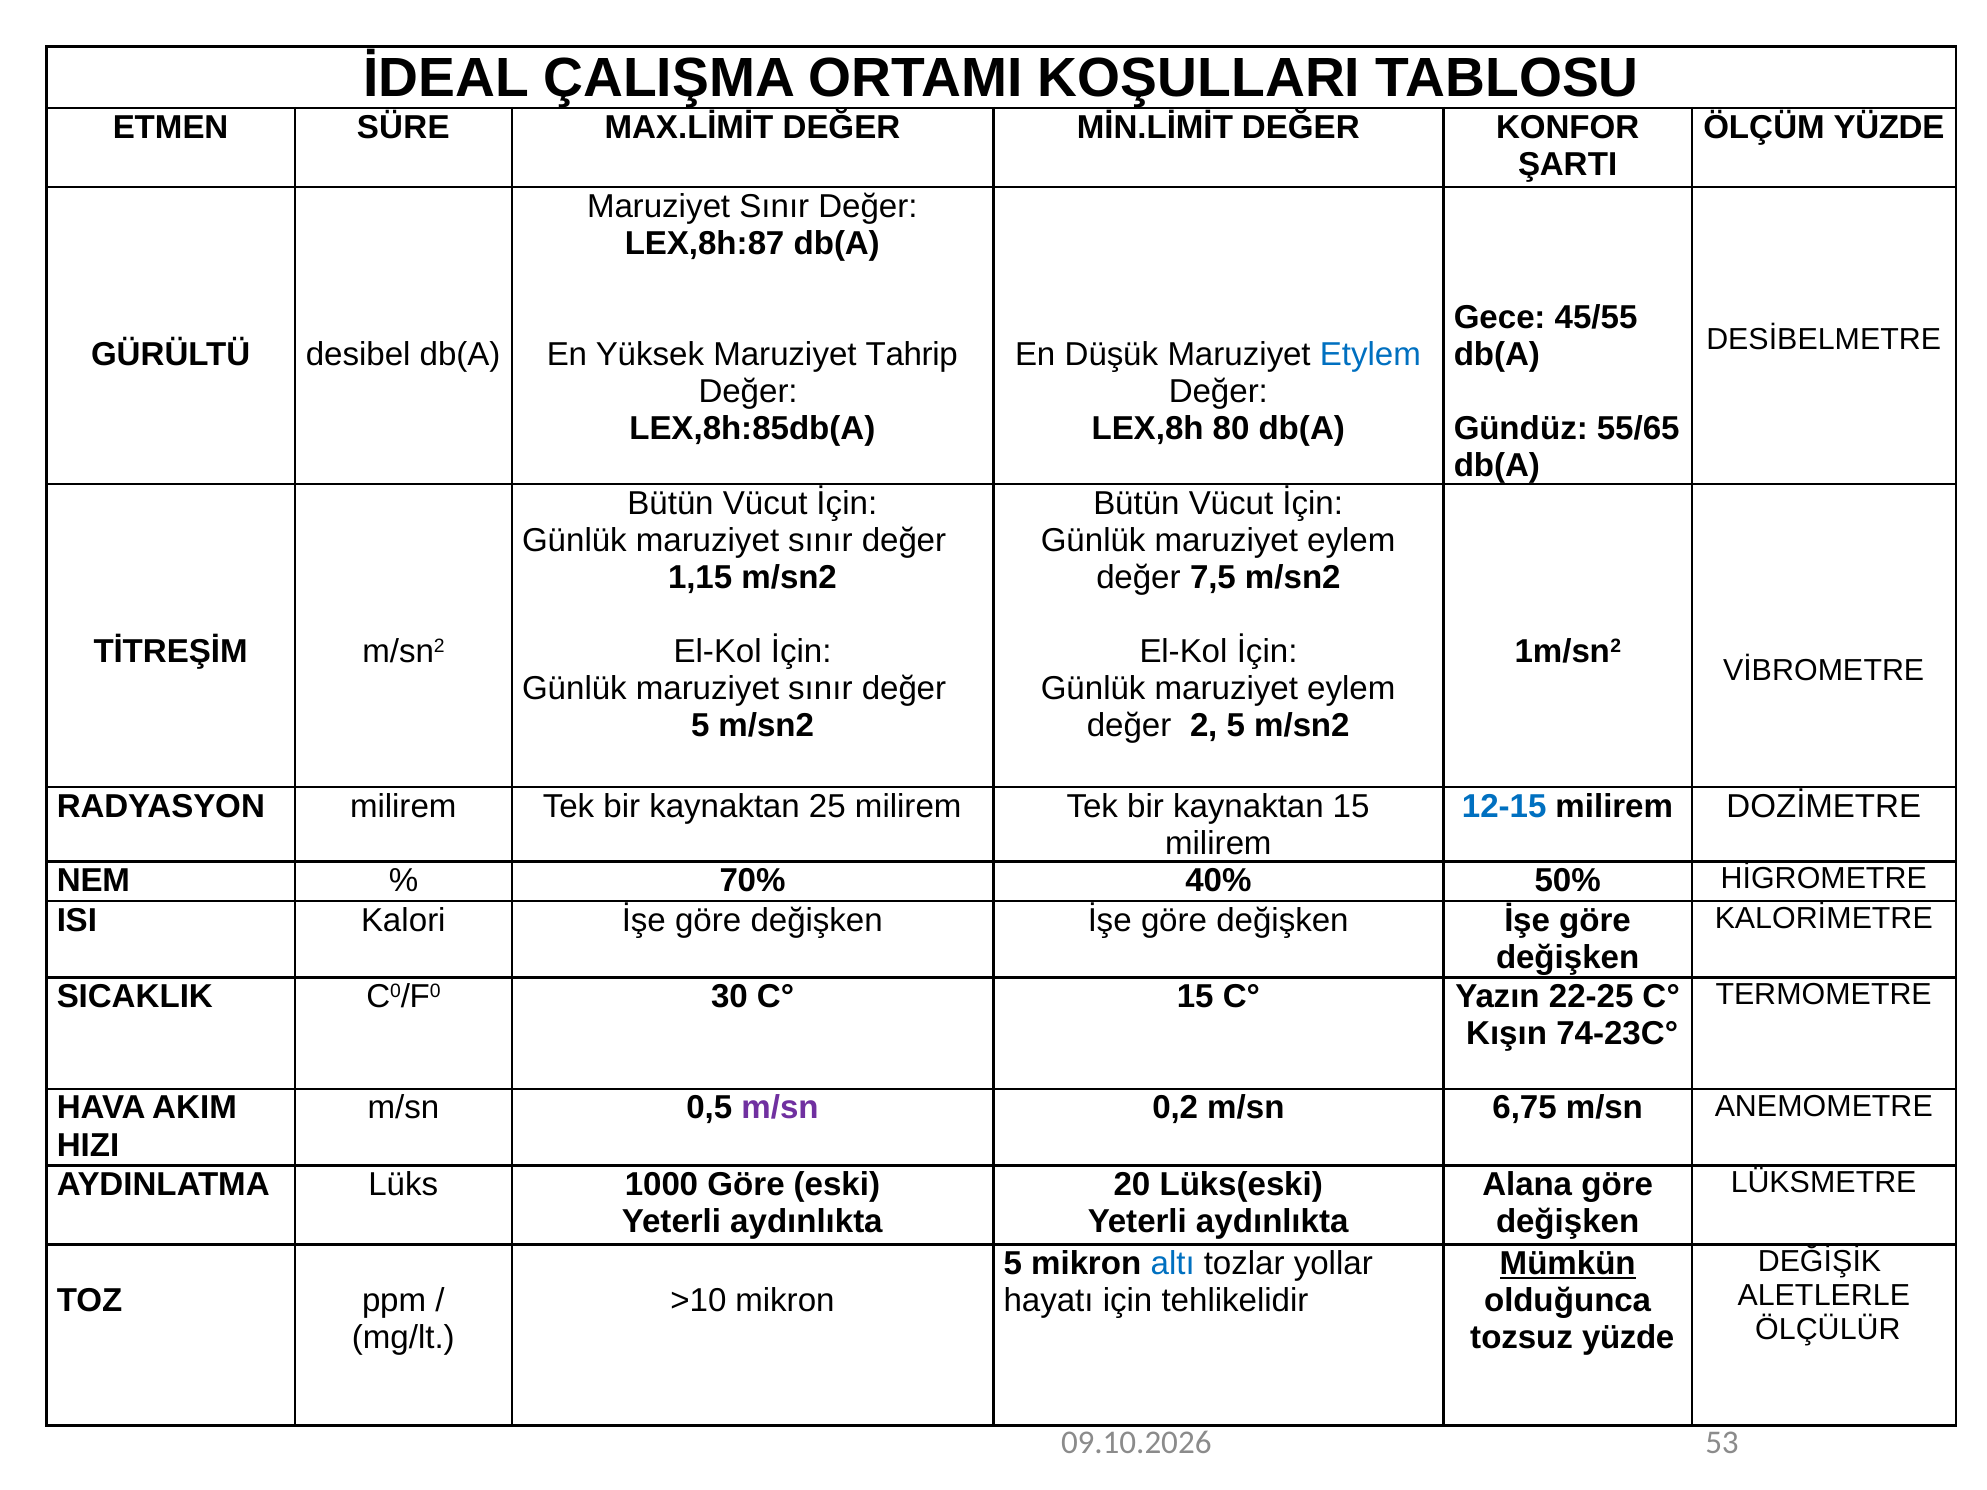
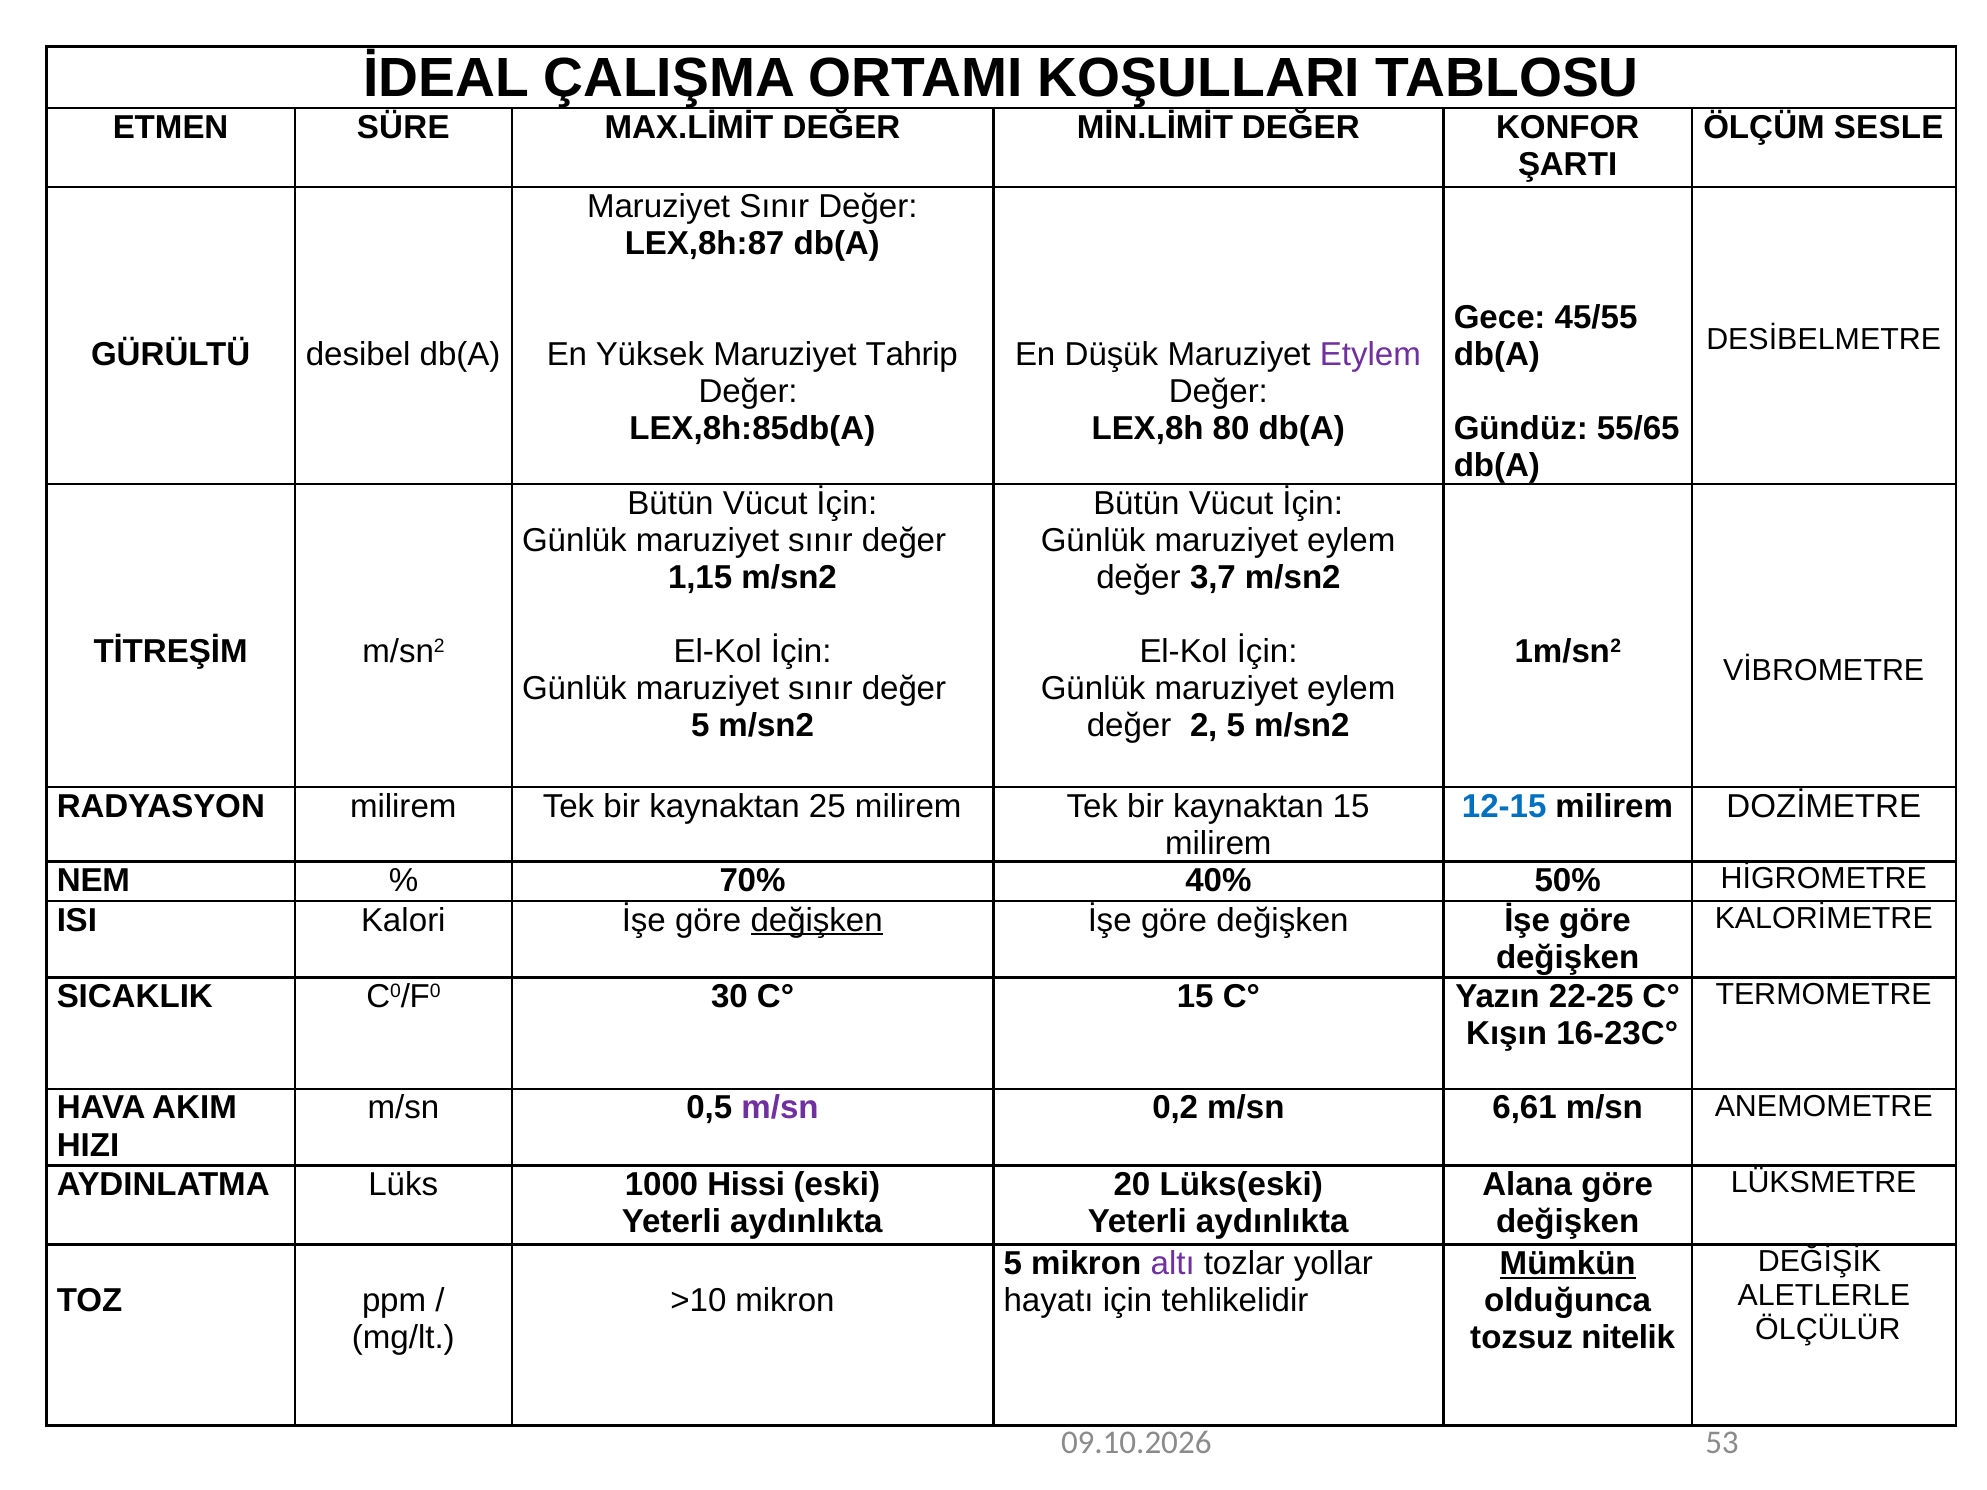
ÖLÇÜM YÜZDE: YÜZDE -> SESLE
Etylem colour: blue -> purple
7,5: 7,5 -> 3,7
değişken at (817, 920) underline: none -> present
74-23C°: 74-23C° -> 16-23C°
6,75: 6,75 -> 6,61
1000 Göre: Göre -> Hissi
altı colour: blue -> purple
tozsuz yüzde: yüzde -> nitelik
